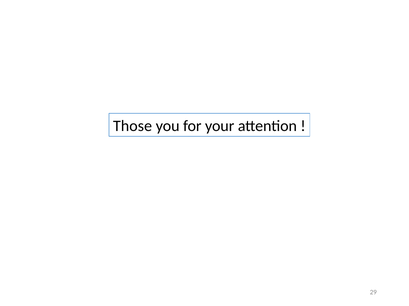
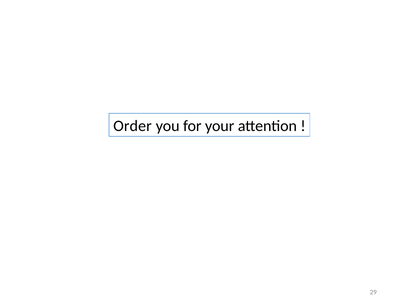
Those: Those -> Order
